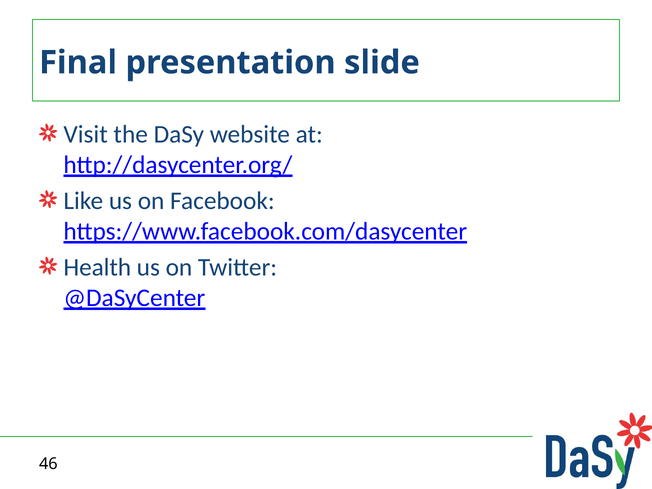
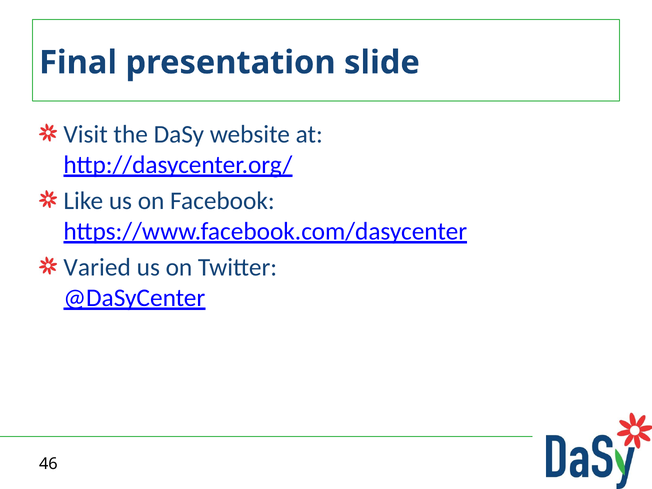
Health: Health -> Varied
